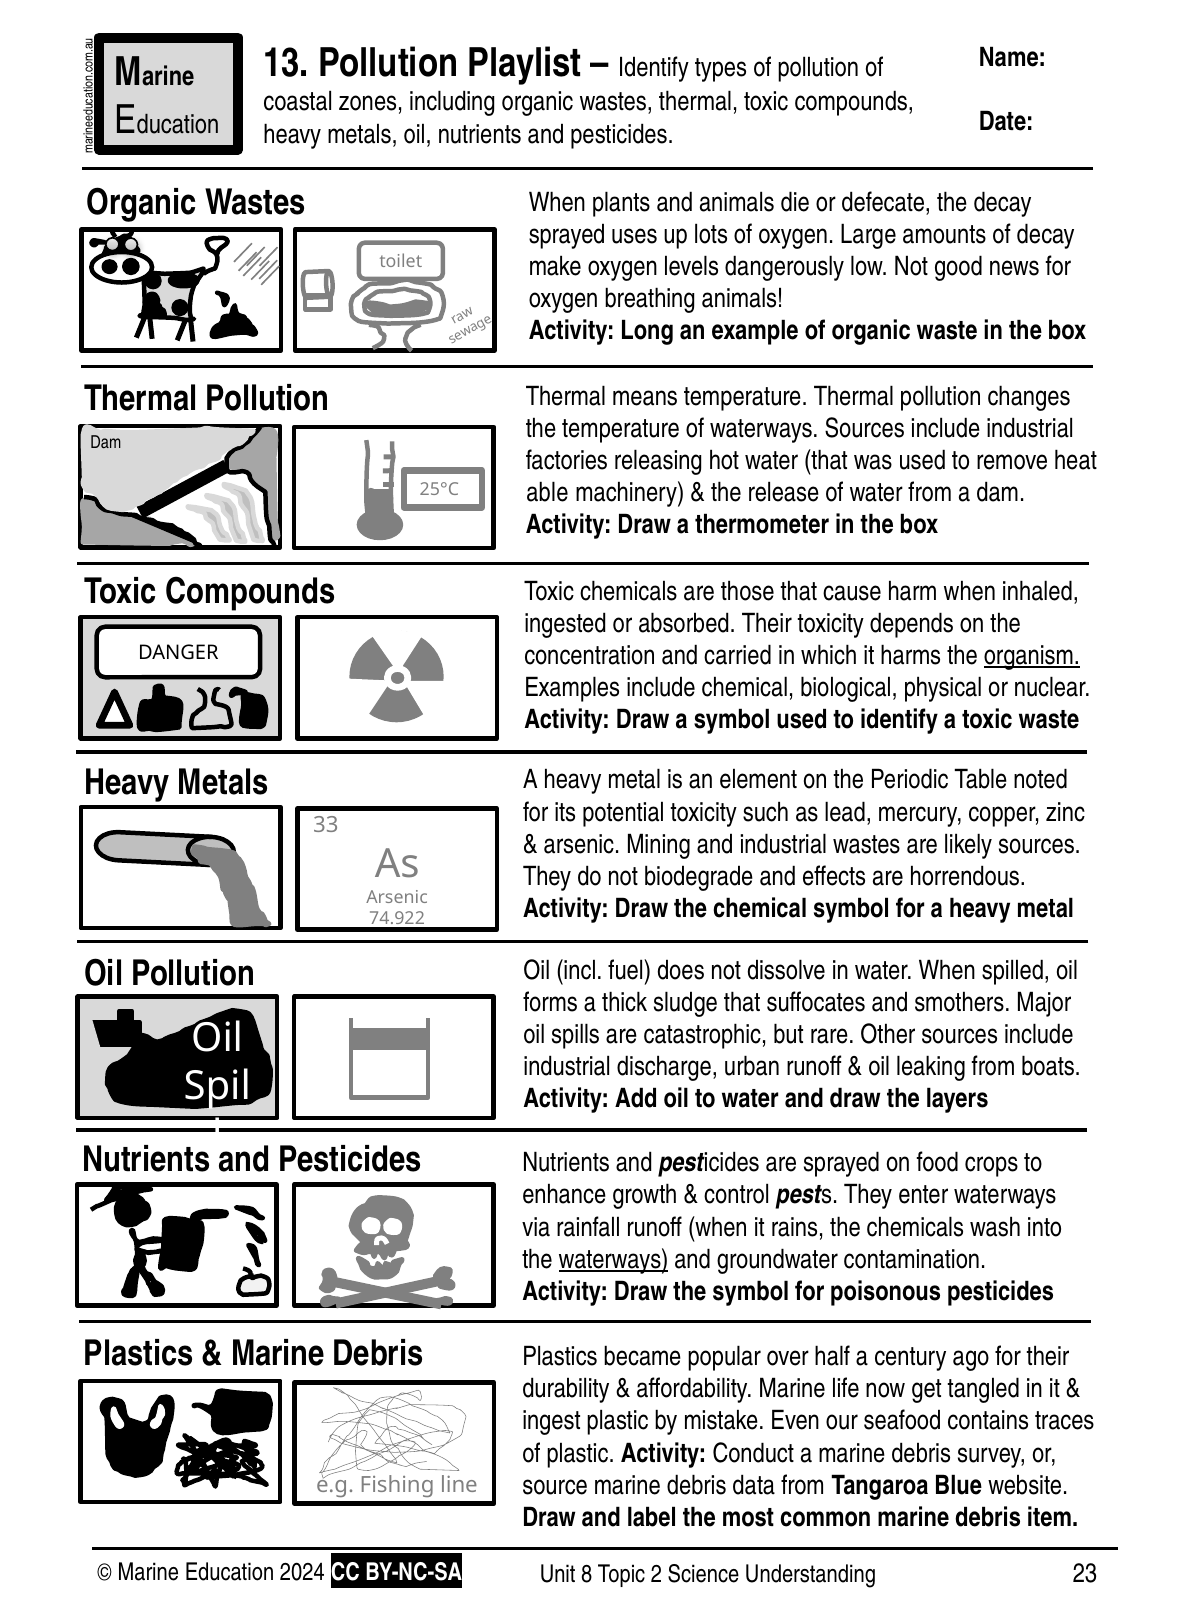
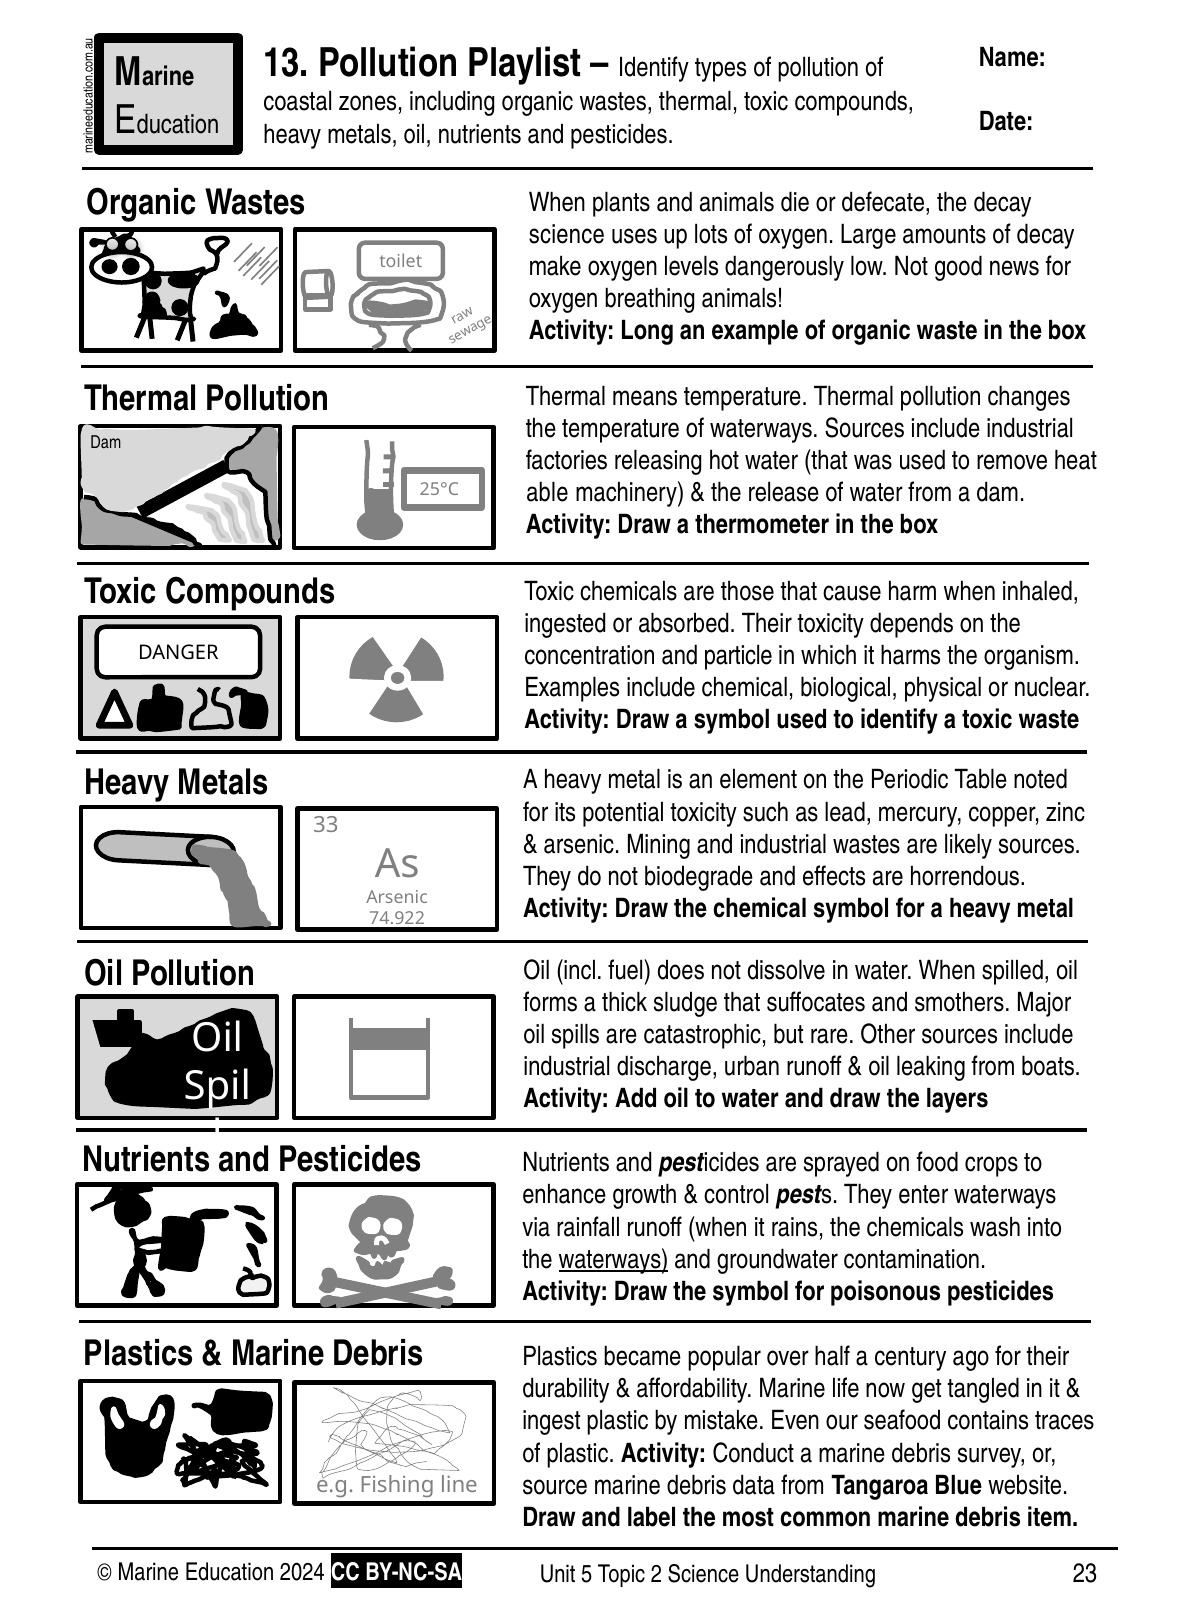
sprayed at (567, 234): sprayed -> science
carried: carried -> particle
organism underline: present -> none
8: 8 -> 5
